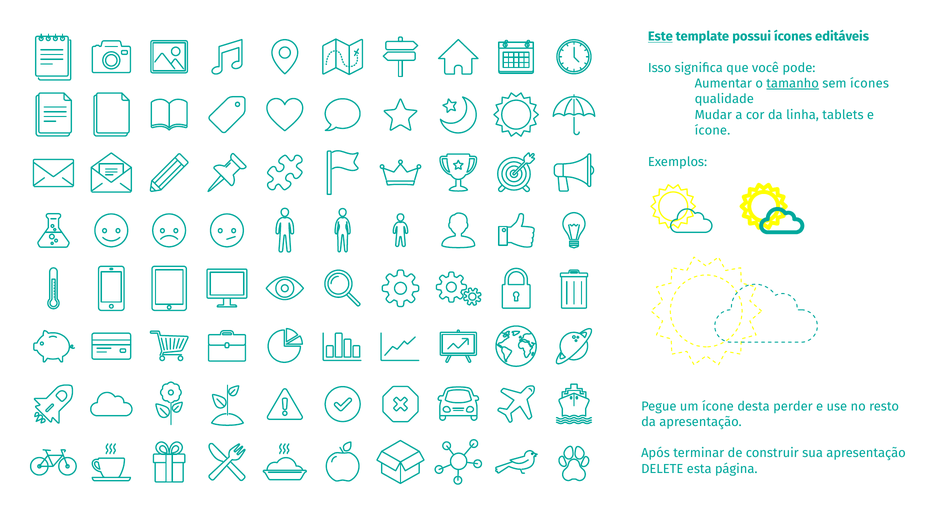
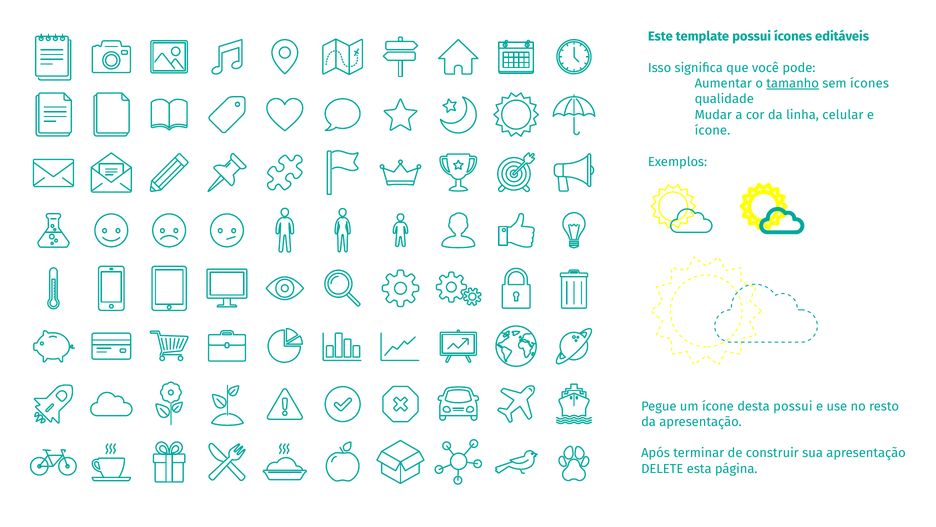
Este underline: present -> none
tablets: tablets -> celular
desta perder: perder -> possui
